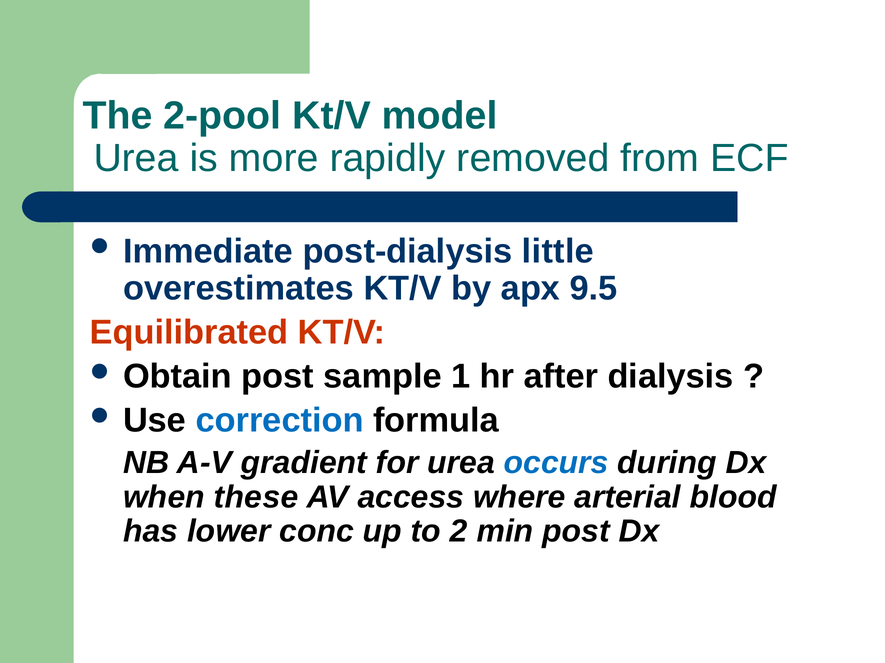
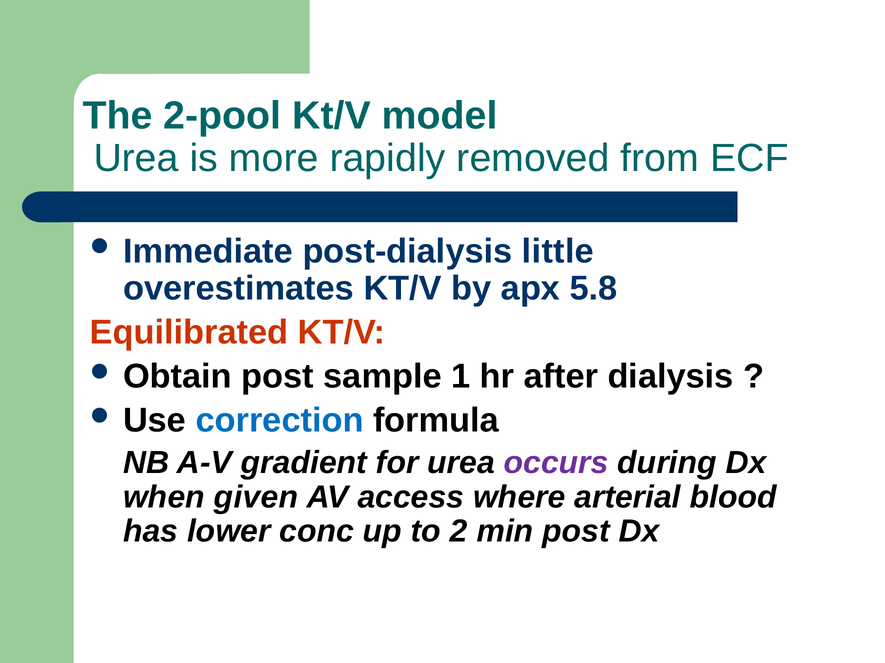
9.5: 9.5 -> 5.8
occurs colour: blue -> purple
these: these -> given
